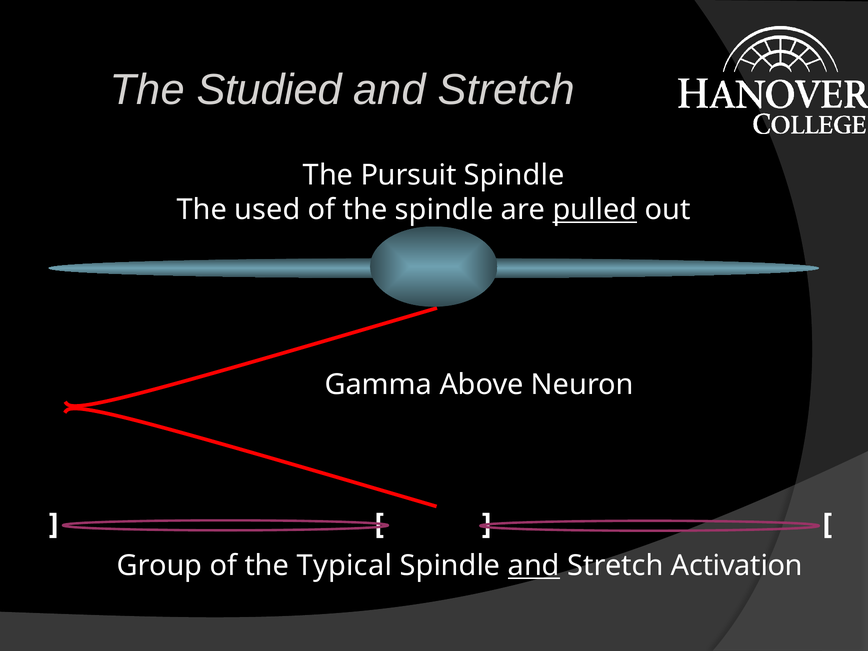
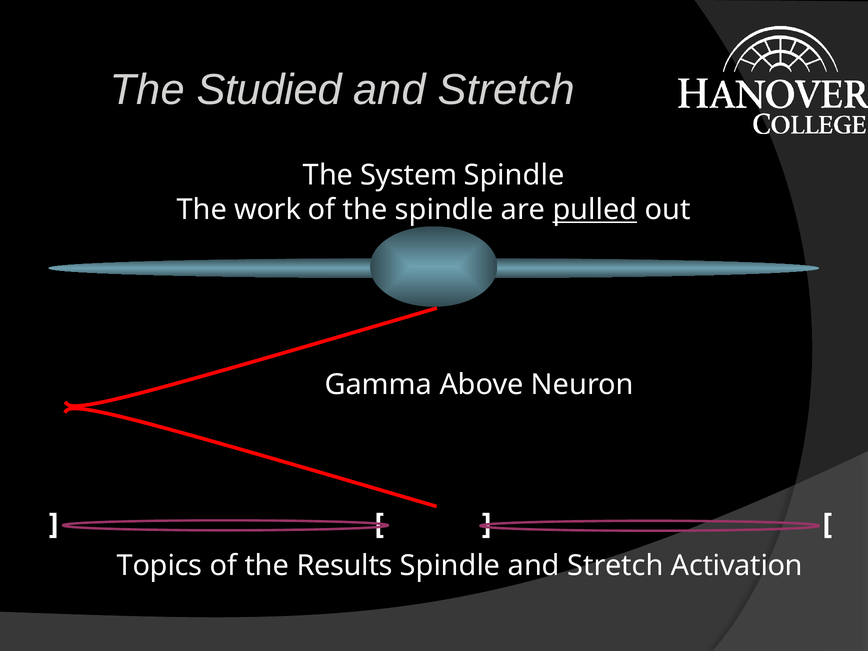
Pursuit: Pursuit -> System
used: used -> work
Group: Group -> Topics
Typical: Typical -> Results
and at (534, 566) underline: present -> none
